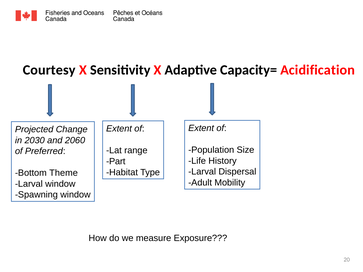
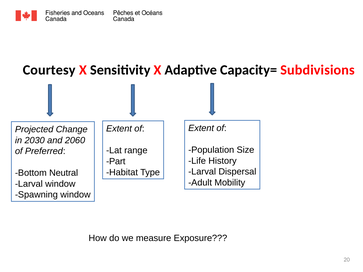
Acidification: Acidification -> Subdivisions
Theme: Theme -> Neutral
